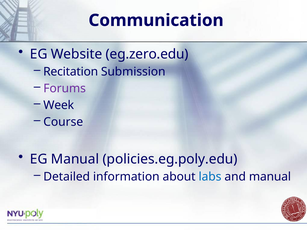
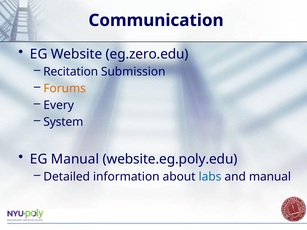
Forums colour: purple -> orange
Week: Week -> Every
Course: Course -> System
policies.eg.poly.edu: policies.eg.poly.edu -> website.eg.poly.edu
